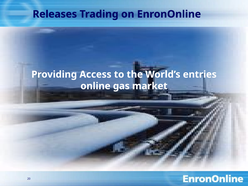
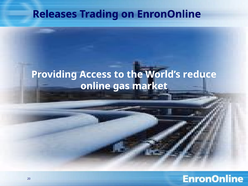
entries: entries -> reduce
